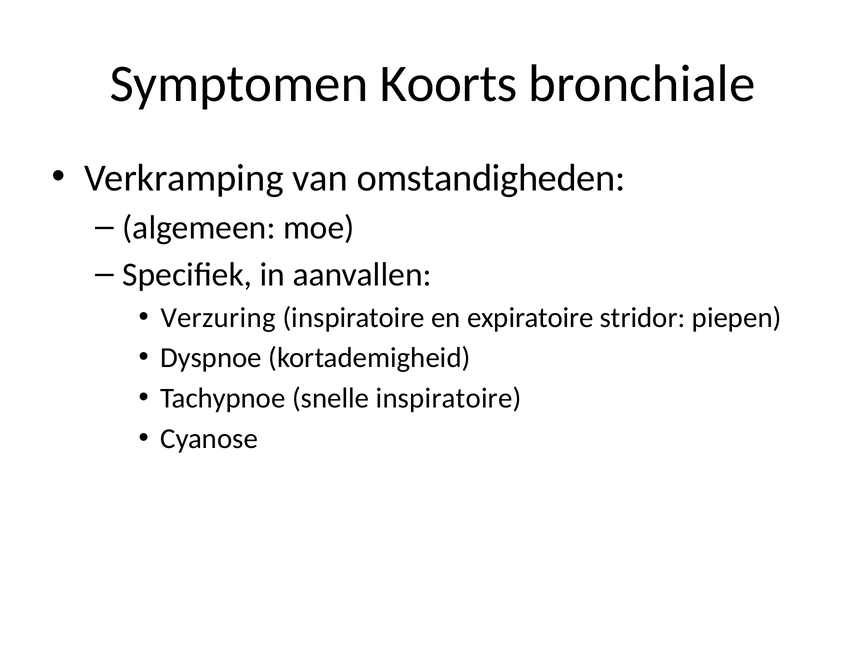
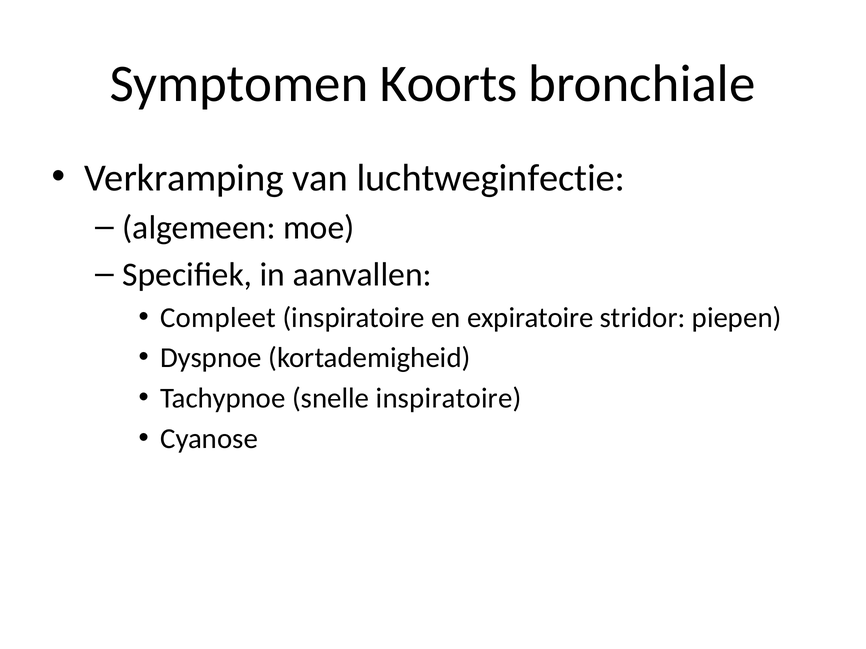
omstandigheden: omstandigheden -> luchtweginfectie
Verzuring: Verzuring -> Compleet
